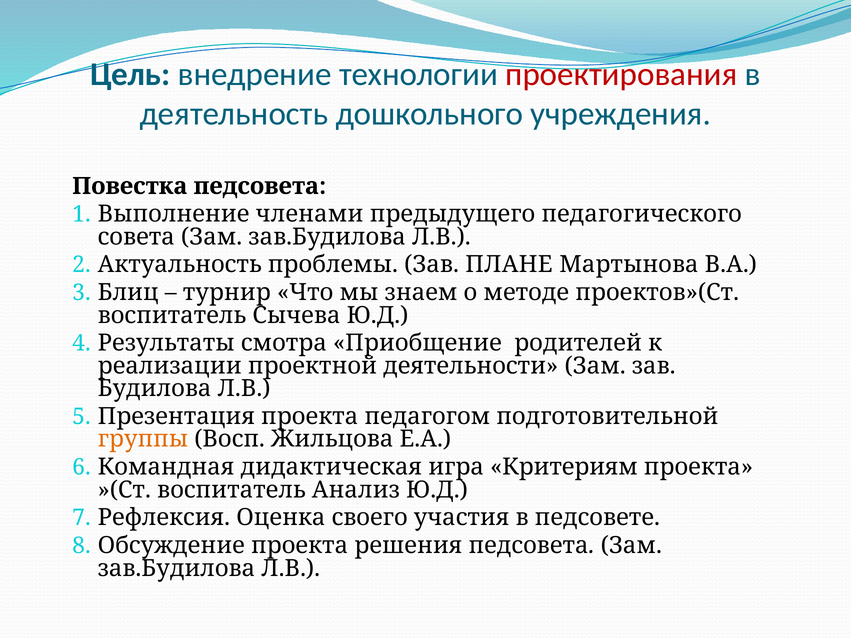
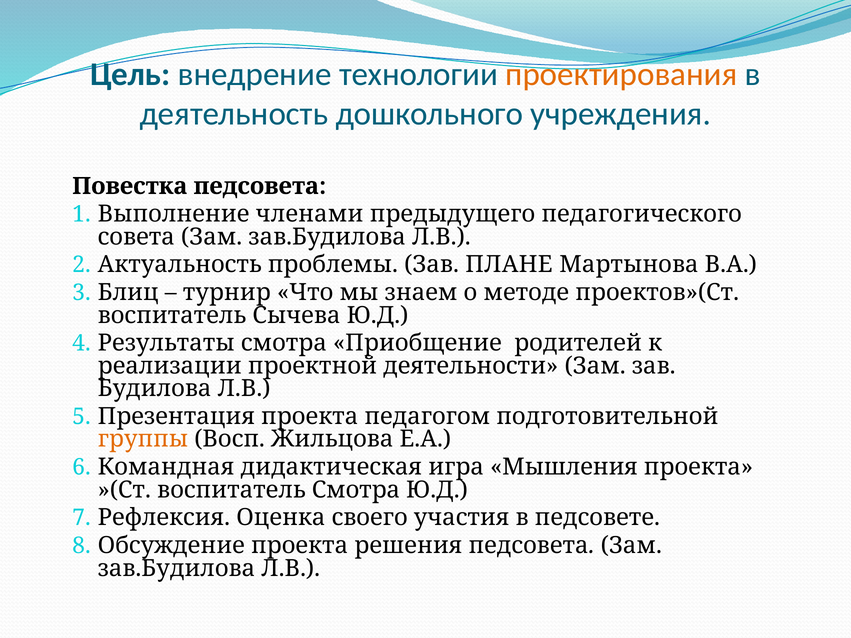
проектирования colour: red -> orange
Критериям: Критериям -> Мышления
воспитатель Анализ: Анализ -> Смотра
